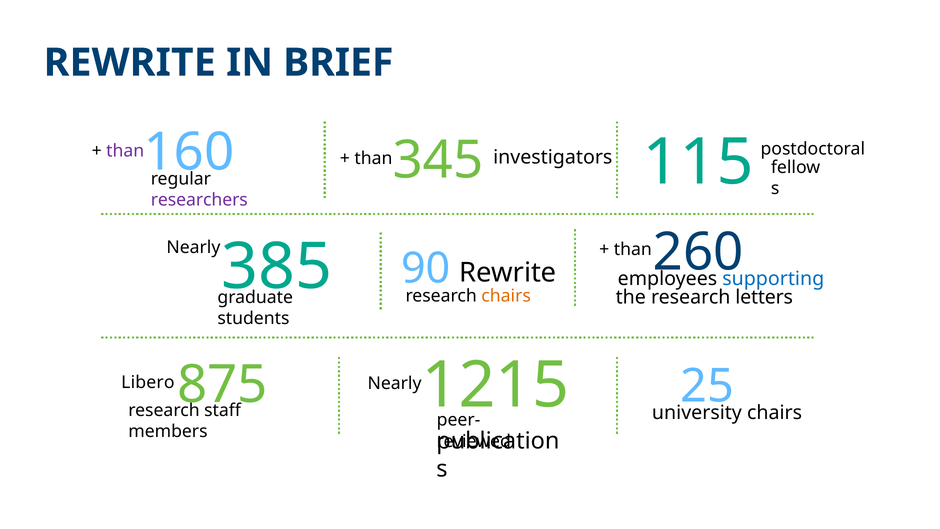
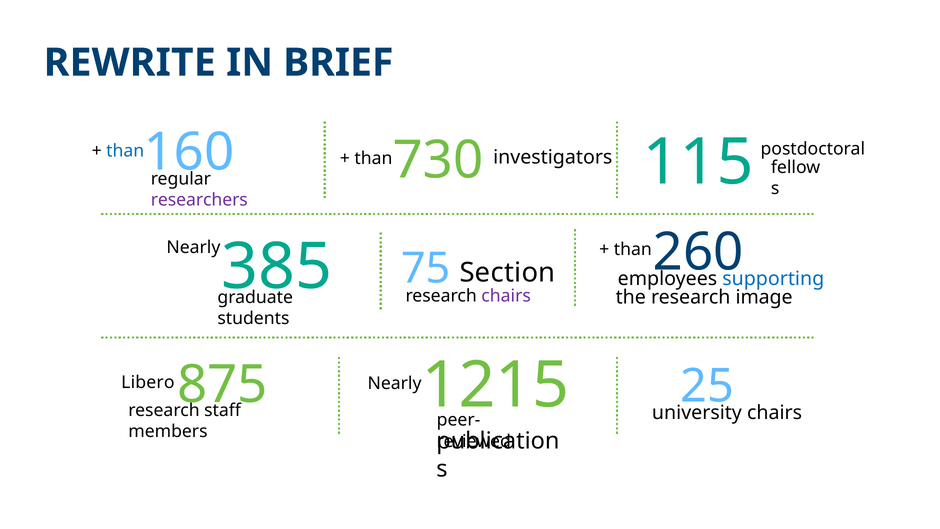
345: 345 -> 730
than at (125, 151) colour: purple -> blue
90: 90 -> 75
Rewrite at (508, 272): Rewrite -> Section
chairs at (506, 296) colour: orange -> purple
letters: letters -> image
